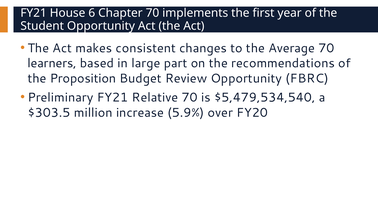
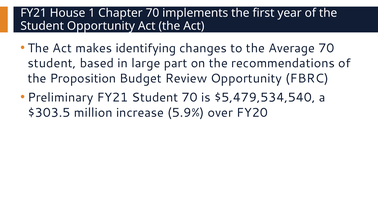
6: 6 -> 1
consistent: consistent -> identifying
learners at (52, 63): learners -> student
FY21 Relative: Relative -> Student
